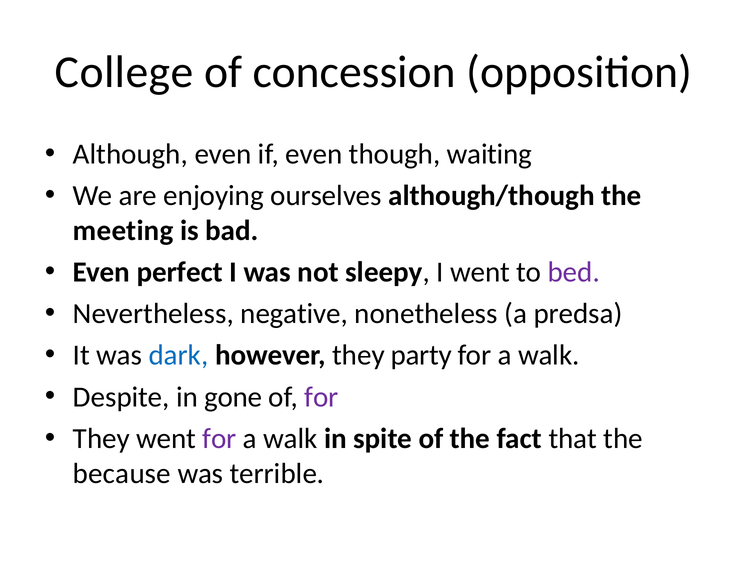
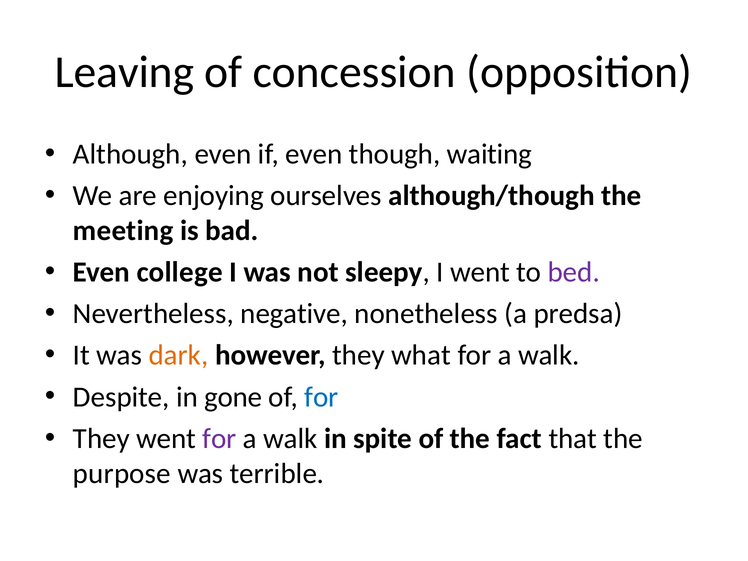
College: College -> Leaving
perfect: perfect -> college
dark colour: blue -> orange
party: party -> what
for at (321, 397) colour: purple -> blue
because: because -> purpose
